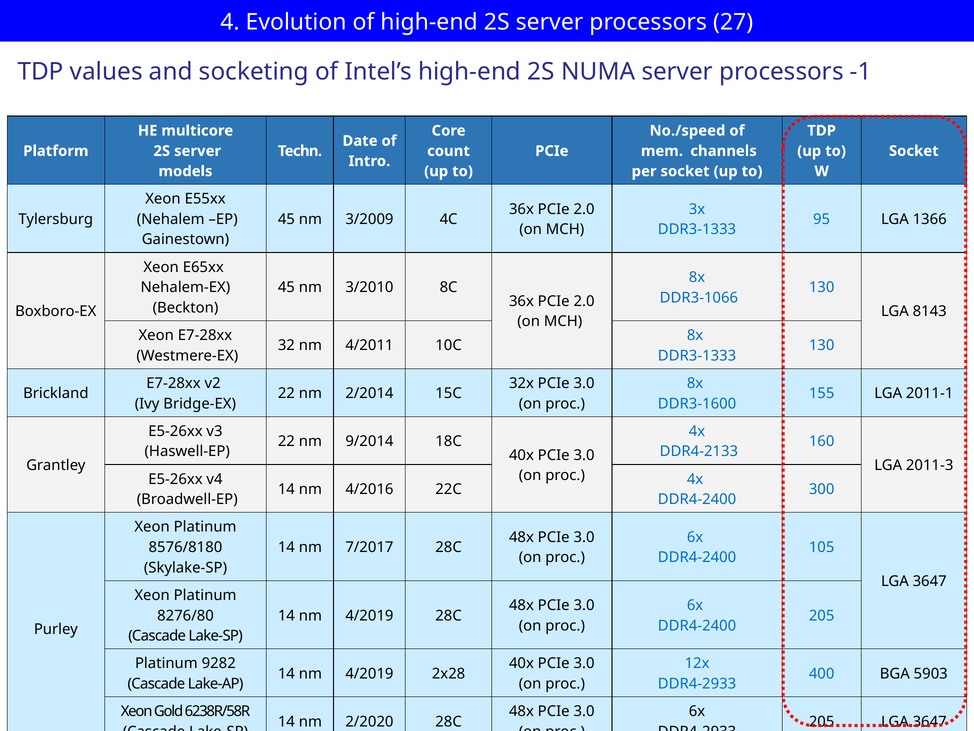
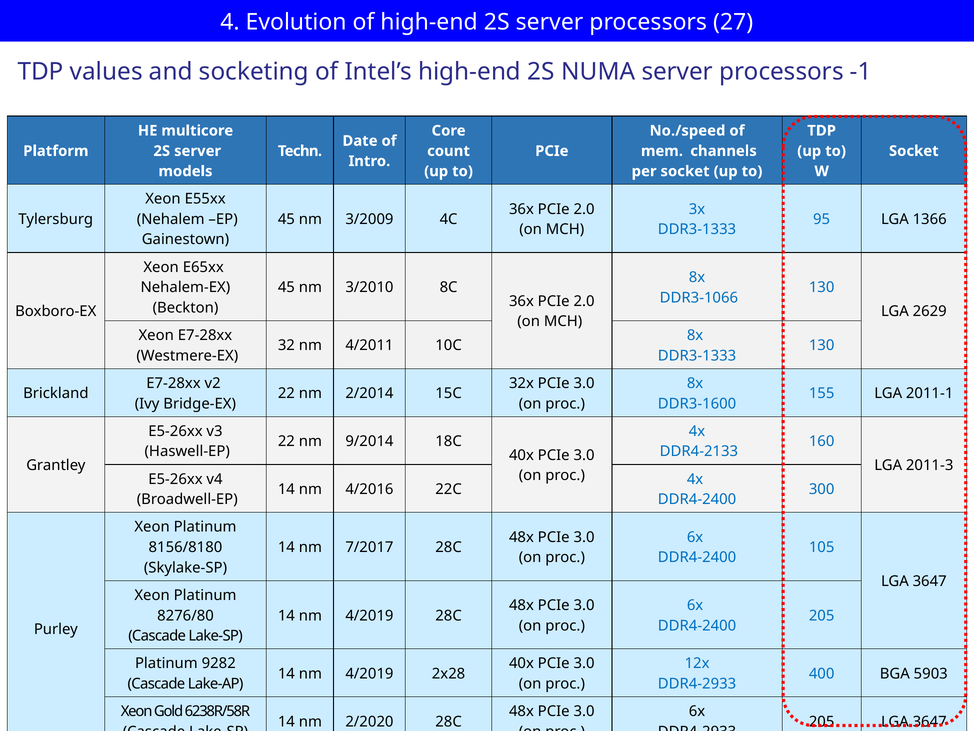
8143: 8143 -> 2629
8576/8180: 8576/8180 -> 8156/8180
